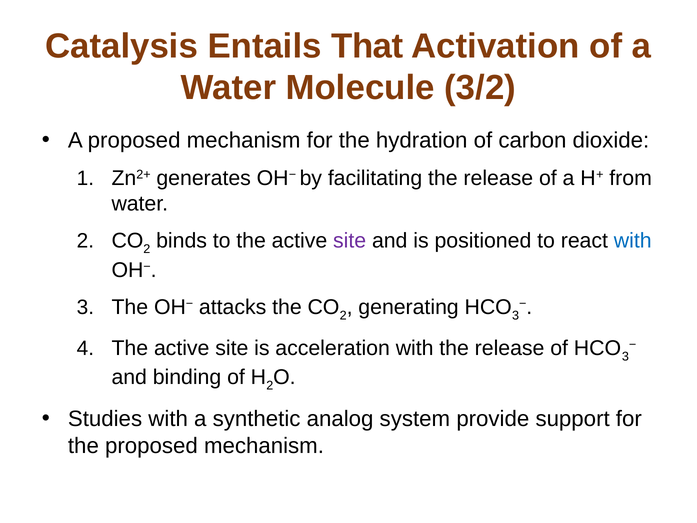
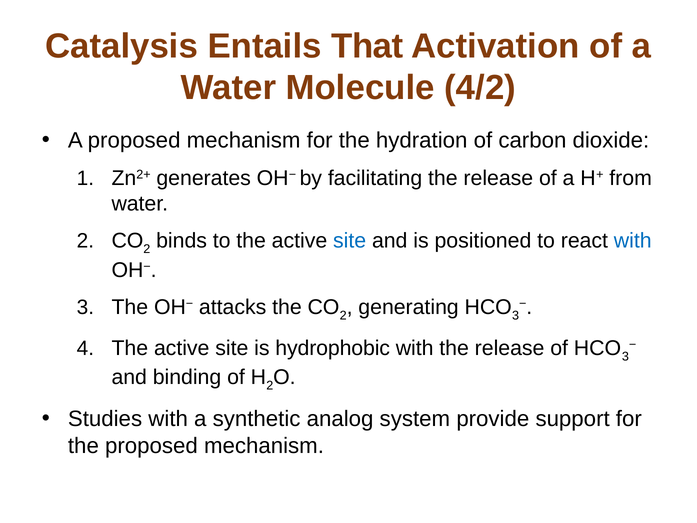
3/2: 3/2 -> 4/2
site at (350, 241) colour: purple -> blue
acceleration: acceleration -> hydrophobic
